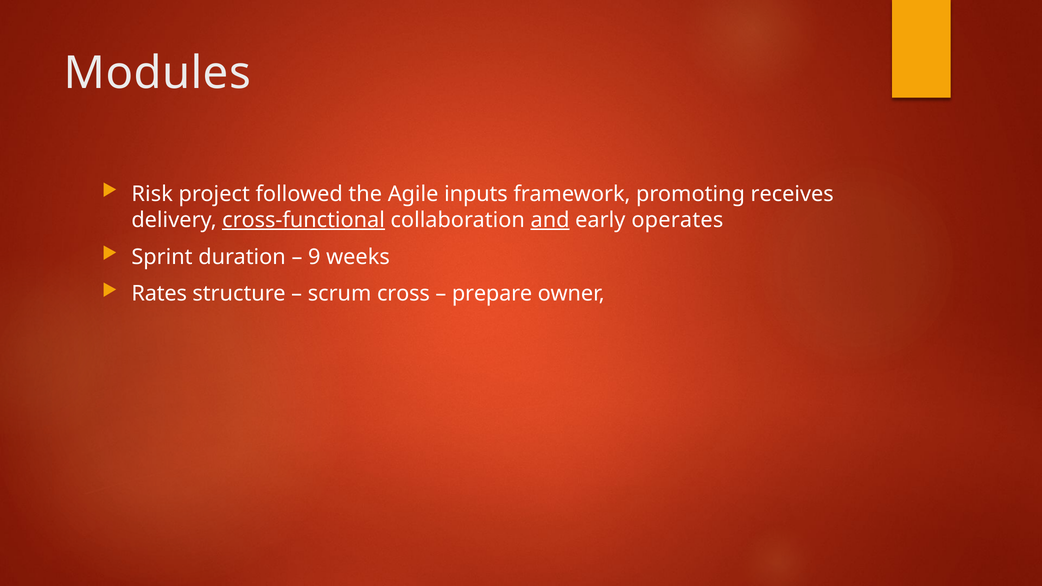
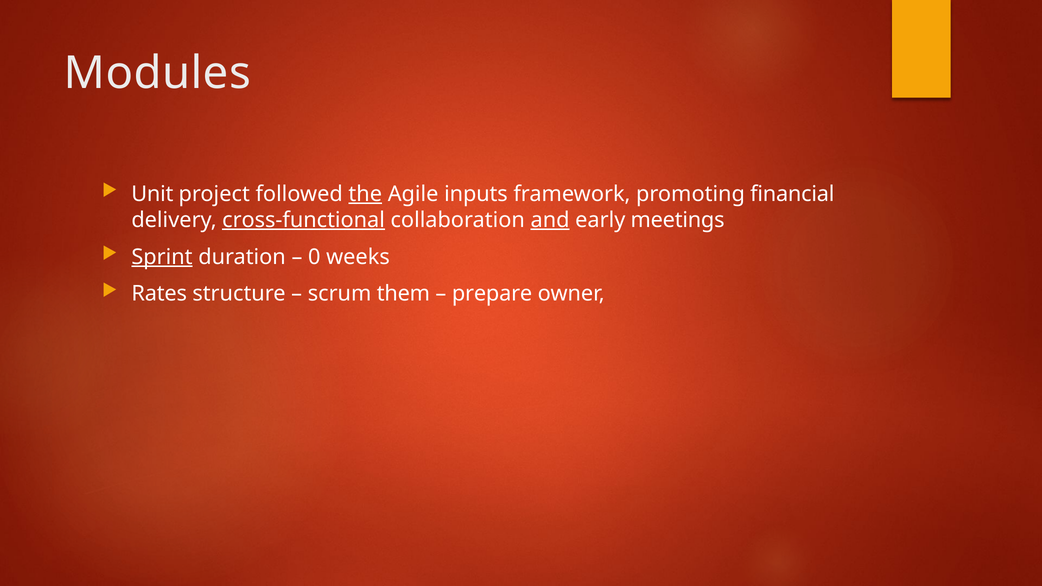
Risk: Risk -> Unit
the underline: none -> present
receives: receives -> financial
operates: operates -> meetings
Sprint underline: none -> present
9: 9 -> 0
cross: cross -> them
